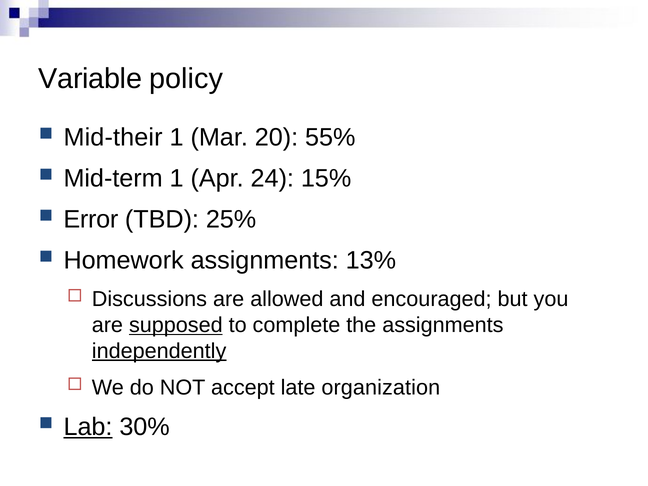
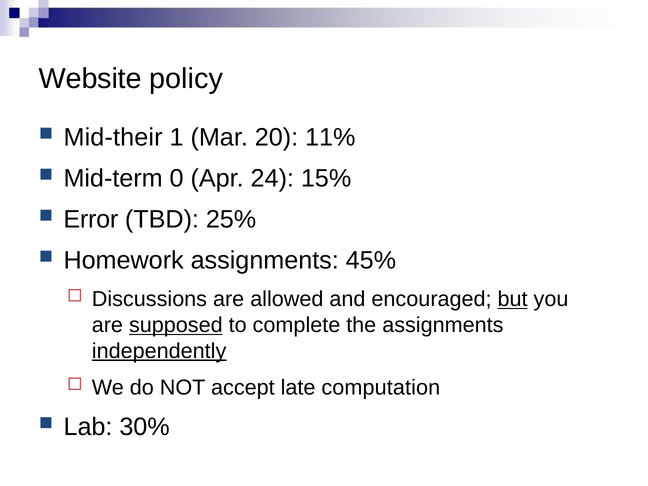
Variable: Variable -> Website
55%: 55% -> 11%
Mid-term 1: 1 -> 0
13%: 13% -> 45%
but underline: none -> present
organization: organization -> computation
Lab underline: present -> none
